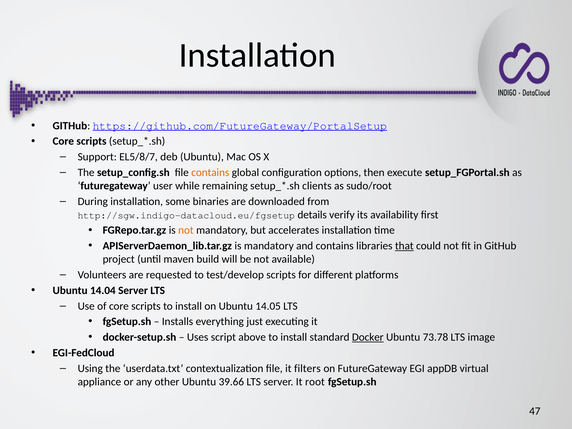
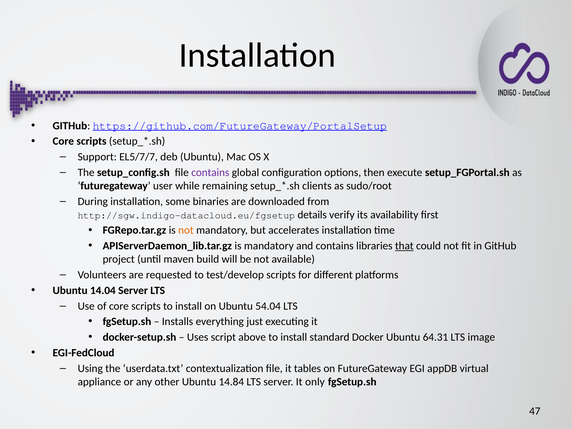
EL5/8/7: EL5/8/7 -> EL5/7/7
contains at (210, 172) colour: orange -> purple
14.05: 14.05 -> 54.04
Docker underline: present -> none
73.78: 73.78 -> 64.31
filters: filters -> tables
39.66: 39.66 -> 14.84
root: root -> only
